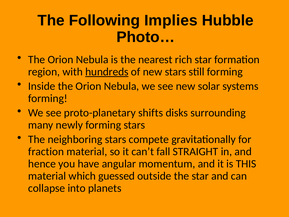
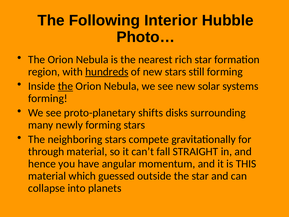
Implies: Implies -> Interior
the at (65, 86) underline: none -> present
fraction: fraction -> through
